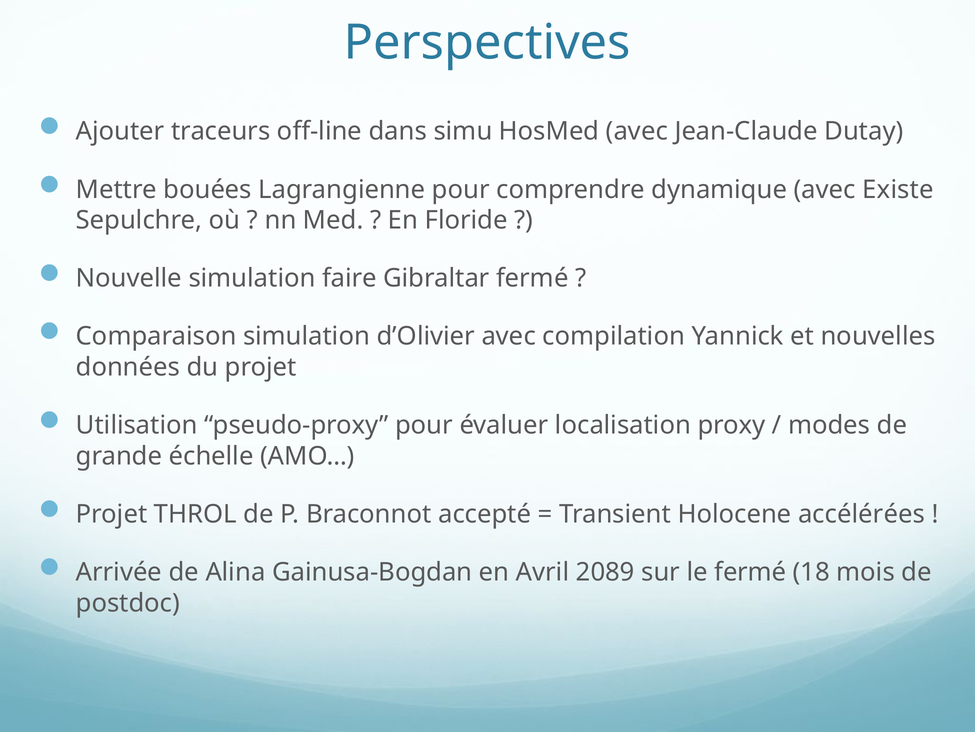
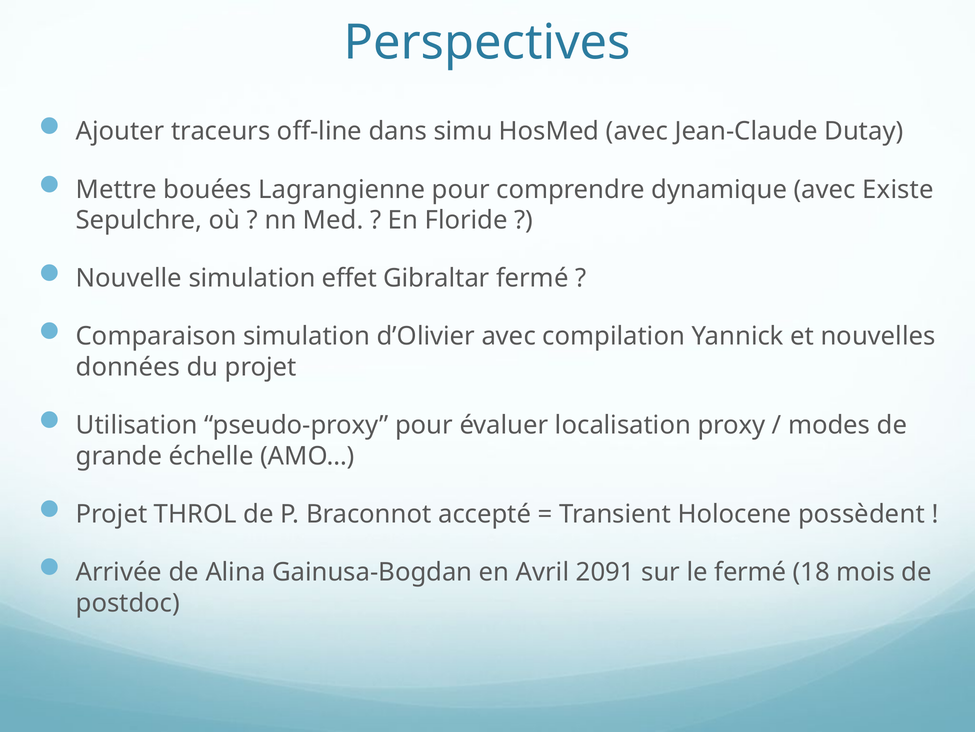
faire: faire -> effet
accélérées: accélérées -> possèdent
2089: 2089 -> 2091
